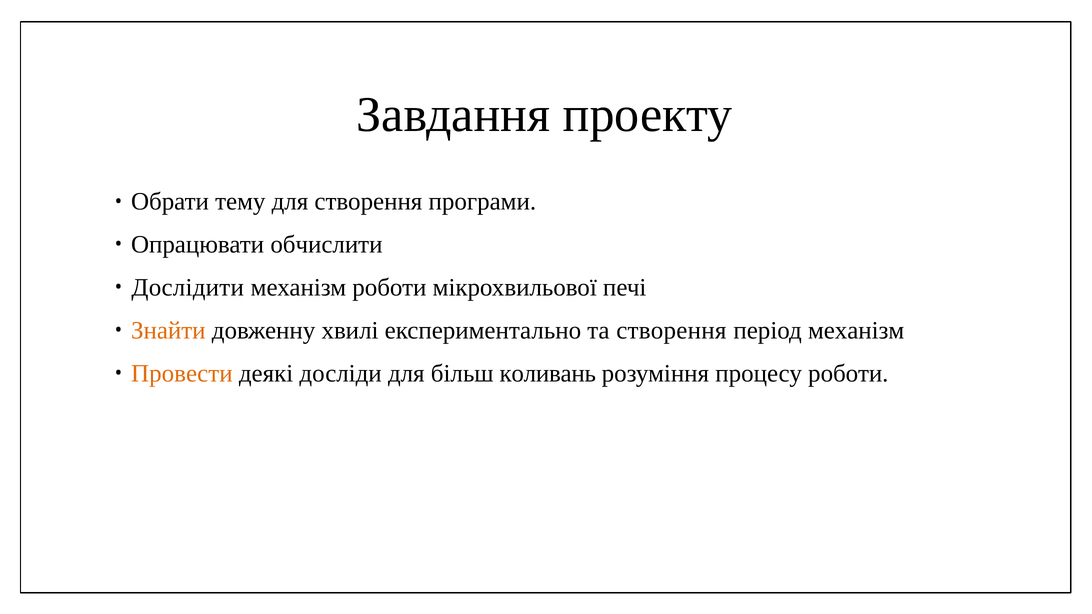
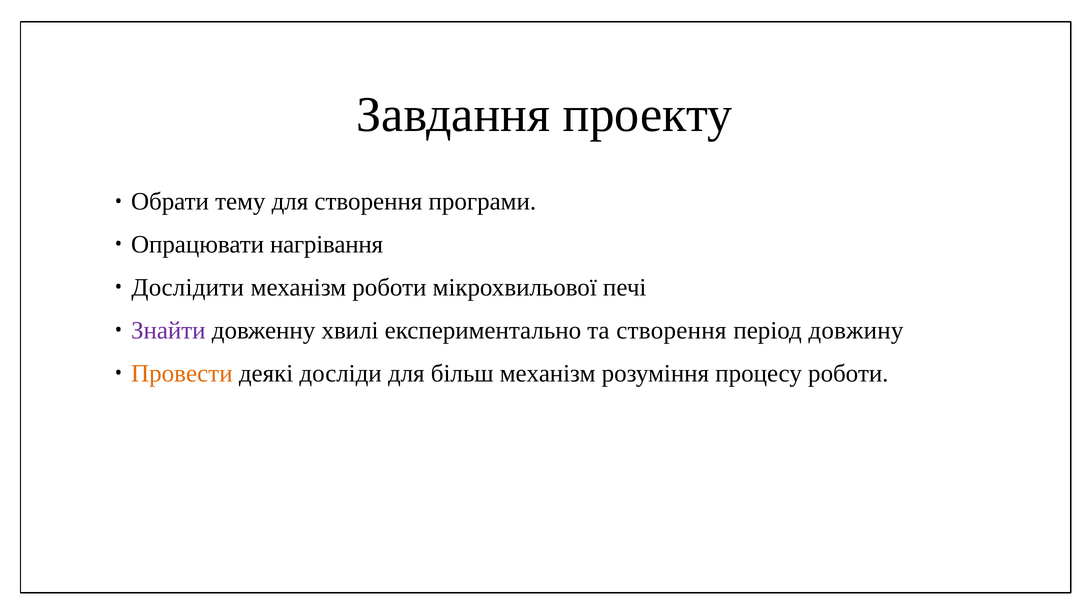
обчислити: обчислити -> нагрівання
Знайти colour: orange -> purple
період механізм: механізм -> довжину
більш коливань: коливань -> механізм
